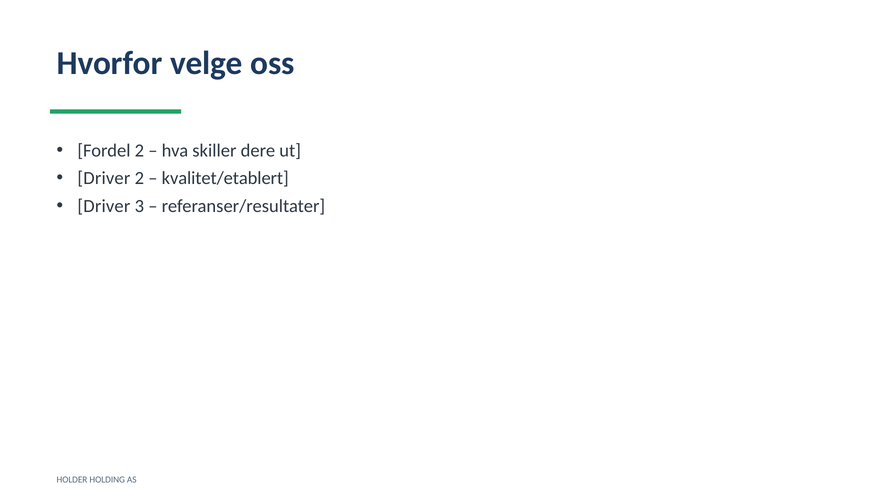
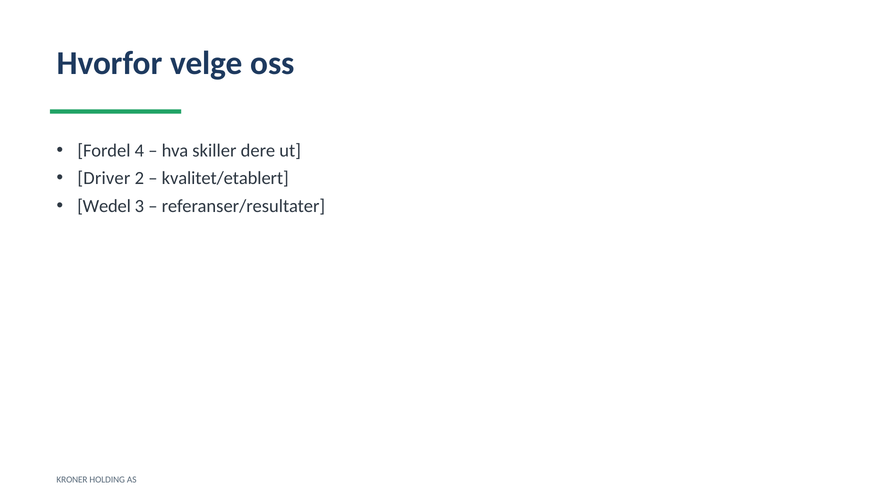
Fordel 2: 2 -> 4
Driver at (104, 206): Driver -> Wedel
HOLDER: HOLDER -> KRONER
